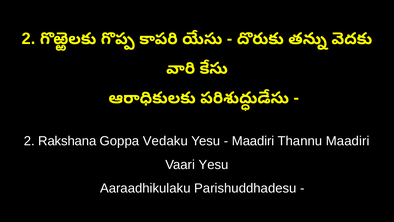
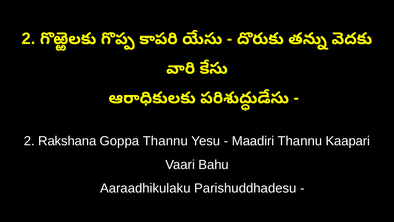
Goppa Vedaku: Vedaku -> Thannu
Thannu Maadiri: Maadiri -> Kaapari
Vaari Yesu: Yesu -> Bahu
